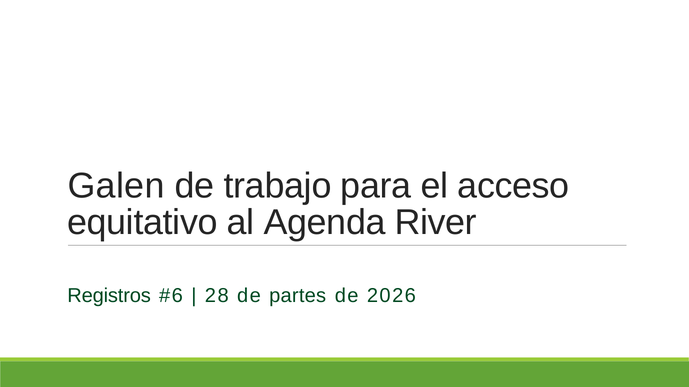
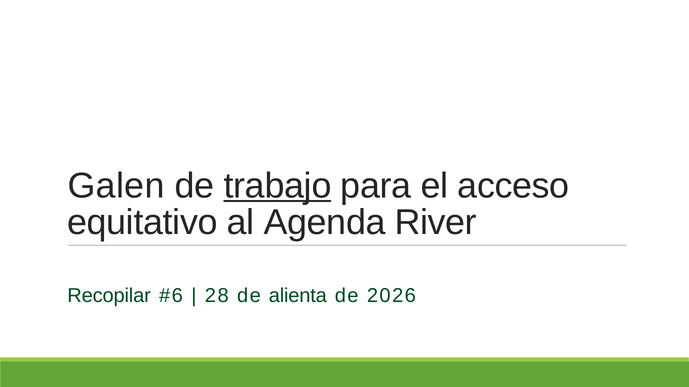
trabajo underline: none -> present
Registros: Registros -> Recopilar
partes: partes -> alienta
